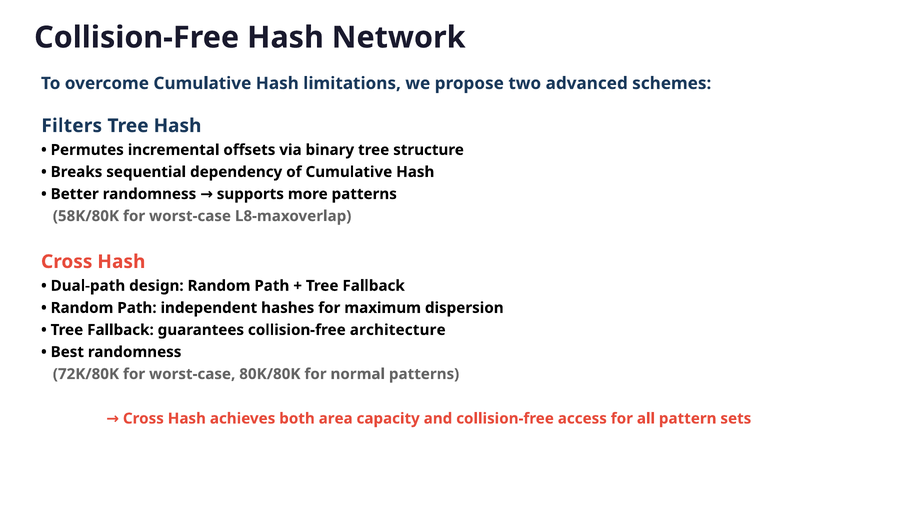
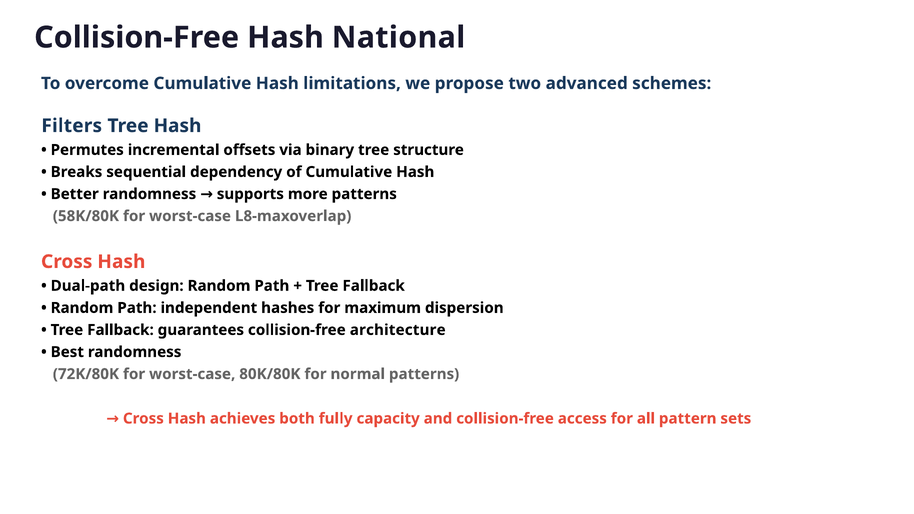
Network: Network -> National
area: area -> fully
